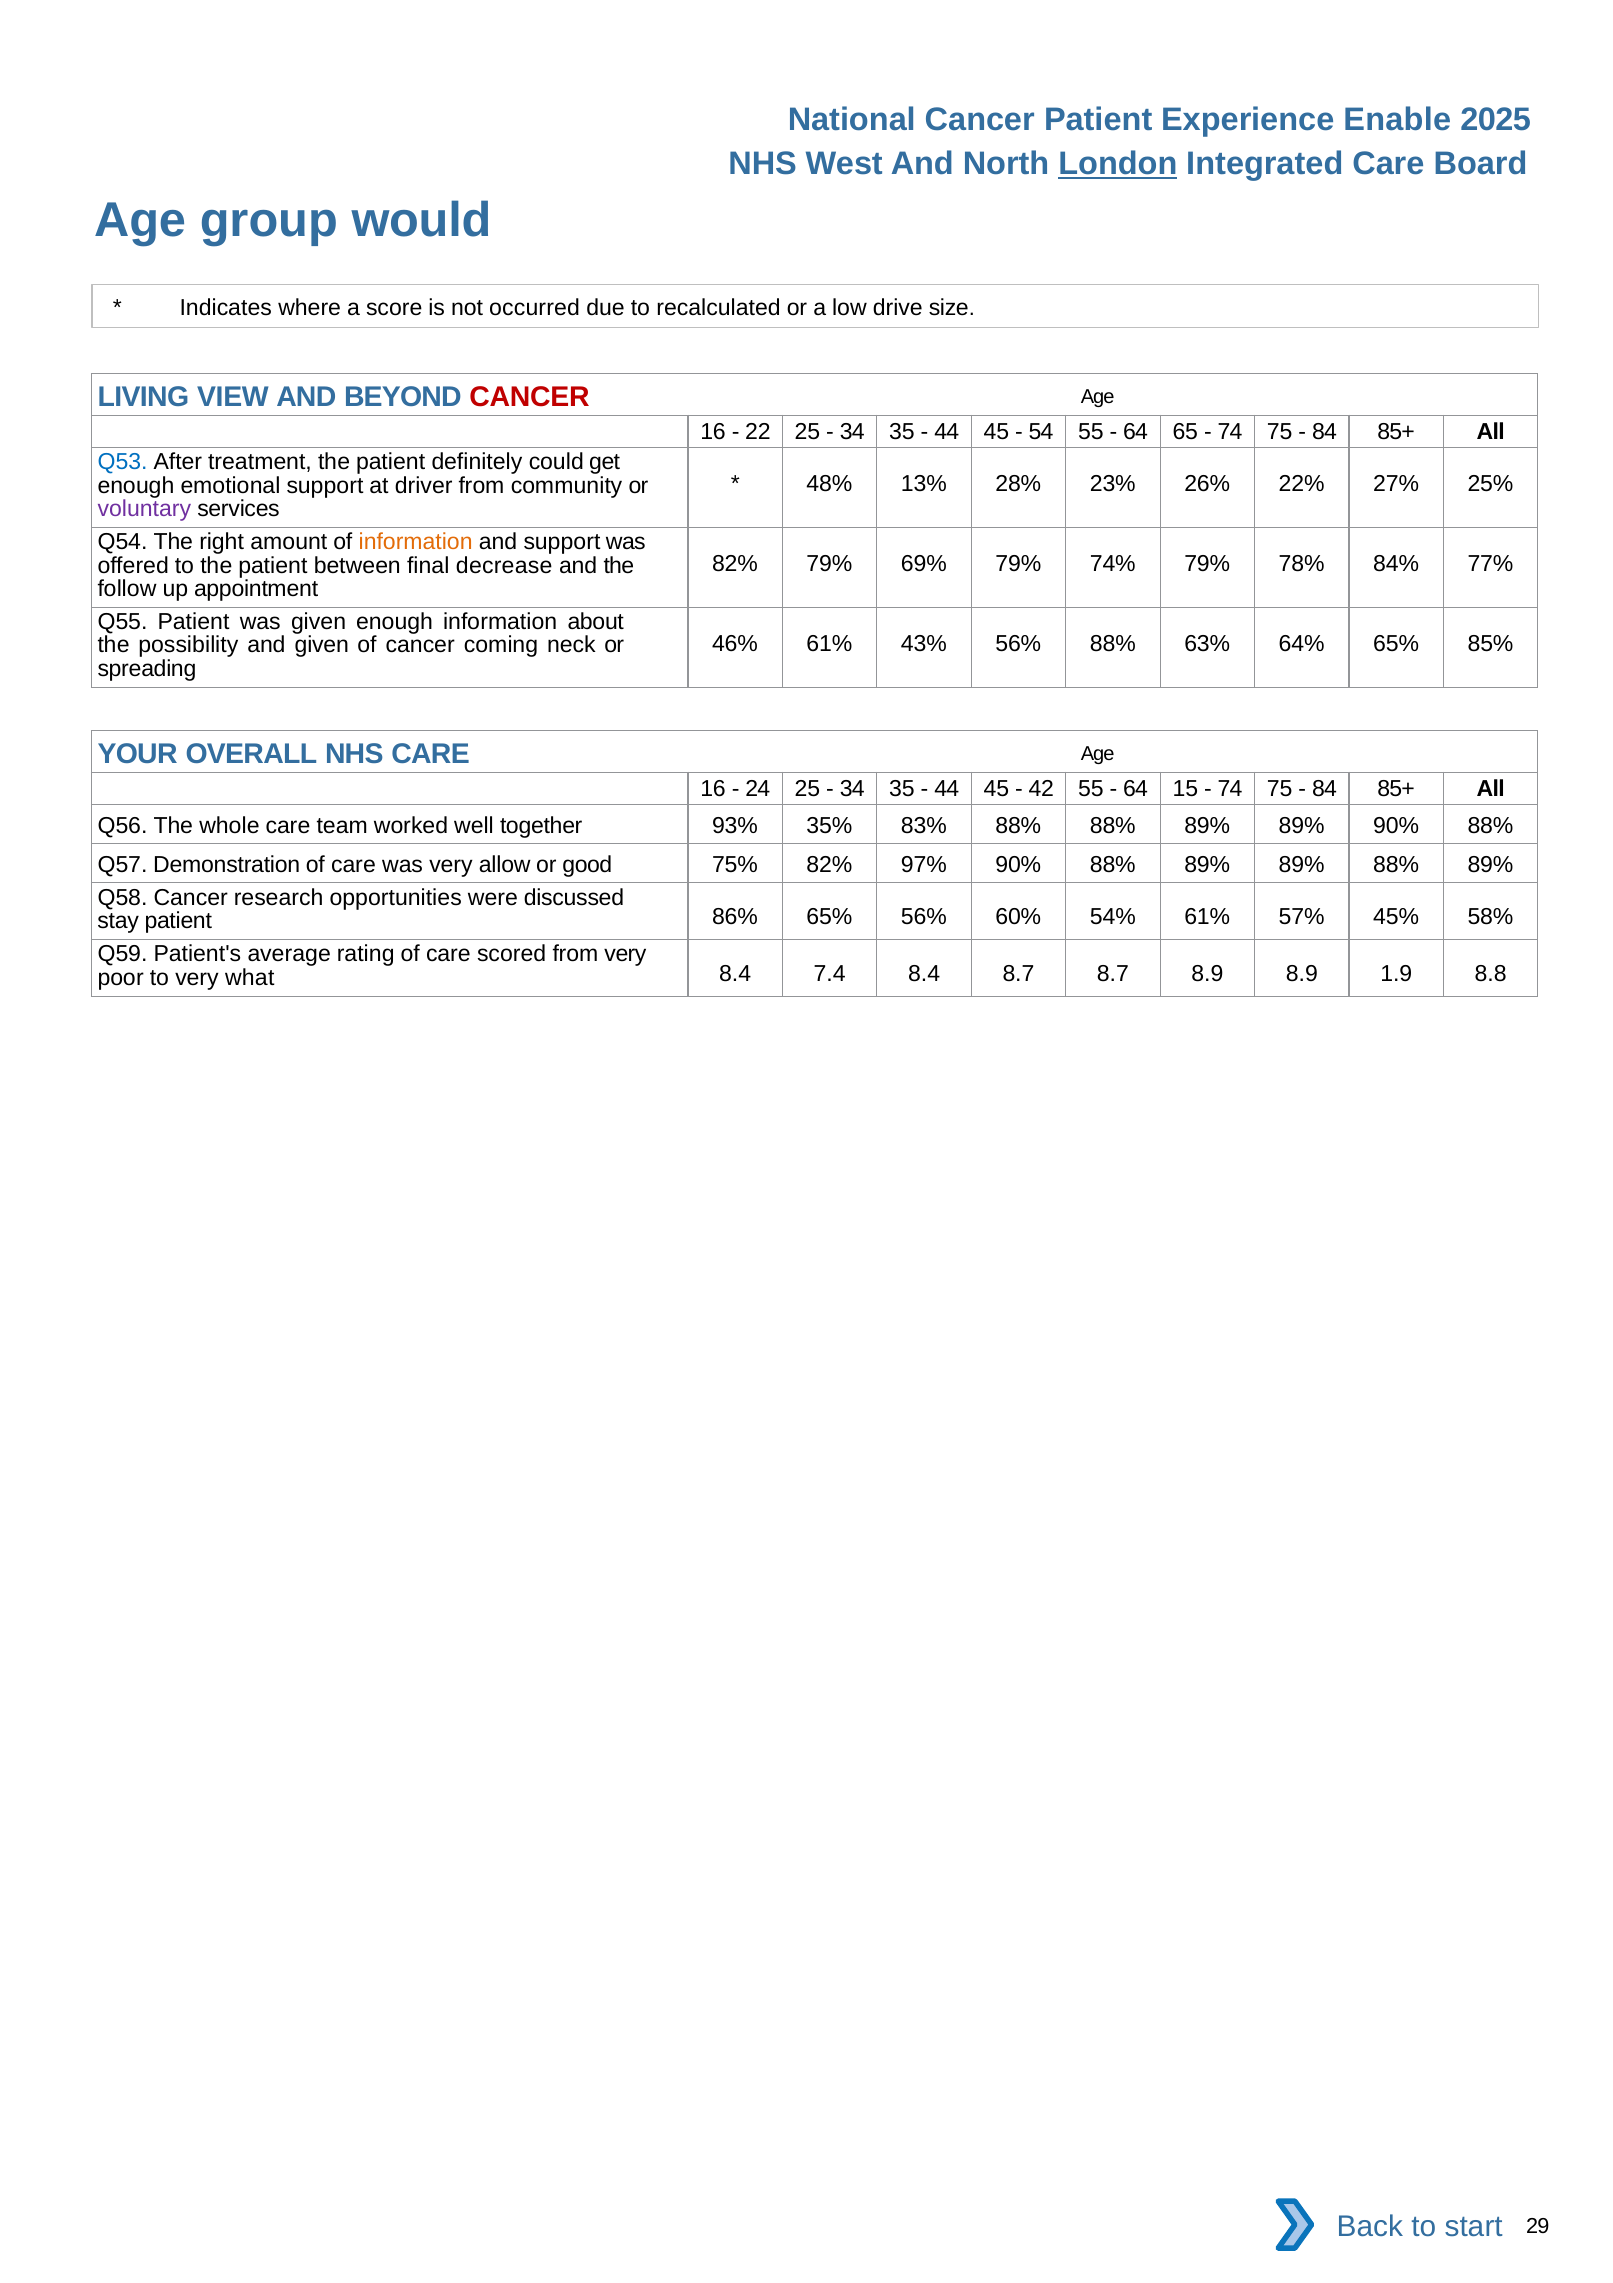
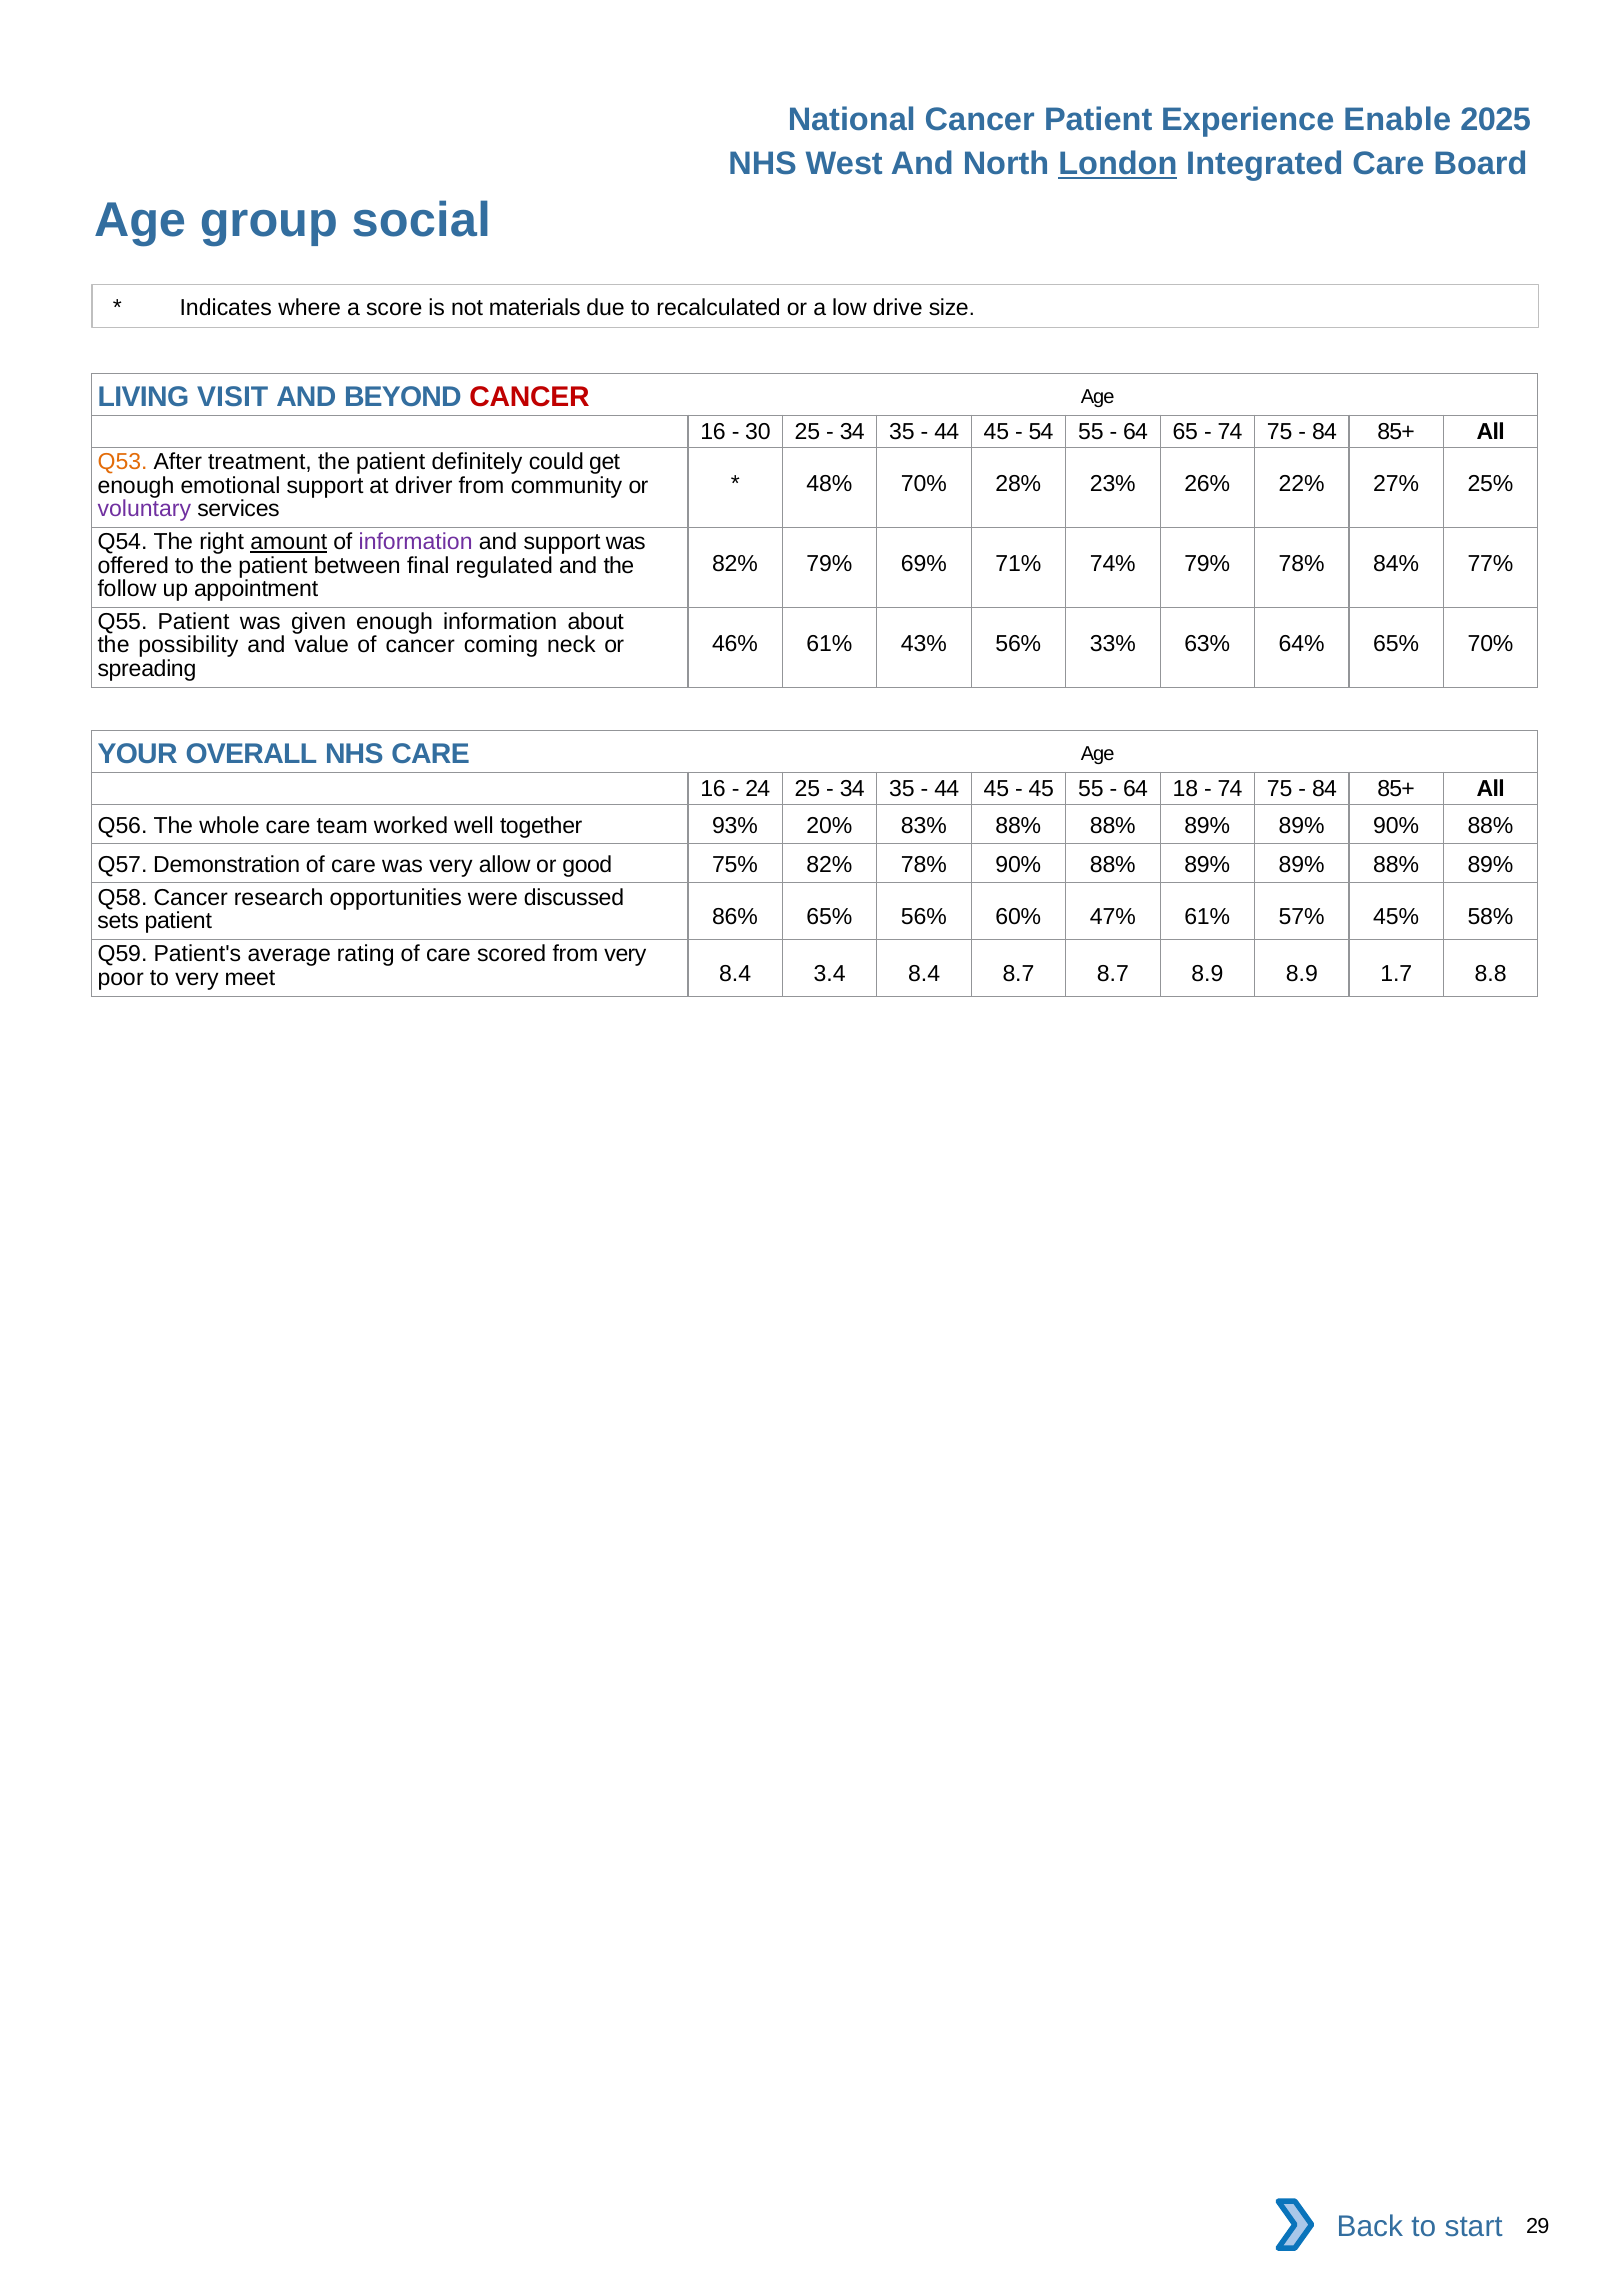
would: would -> social
occurred: occurred -> materials
VIEW: VIEW -> VISIT
22: 22 -> 30
Q53 colour: blue -> orange
48% 13%: 13% -> 70%
amount underline: none -> present
information at (416, 542) colour: orange -> purple
69% 79%: 79% -> 71%
decrease: decrease -> regulated
56% 88%: 88% -> 33%
65% 85%: 85% -> 70%
and given: given -> value
42 at (1041, 789): 42 -> 45
15: 15 -> 18
35%: 35% -> 20%
82% 97%: 97% -> 78%
stay: stay -> sets
54%: 54% -> 47%
what: what -> meet
7.4: 7.4 -> 3.4
1.9: 1.9 -> 1.7
